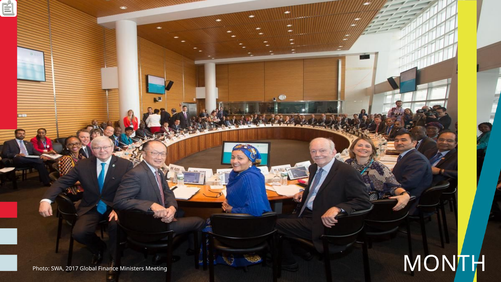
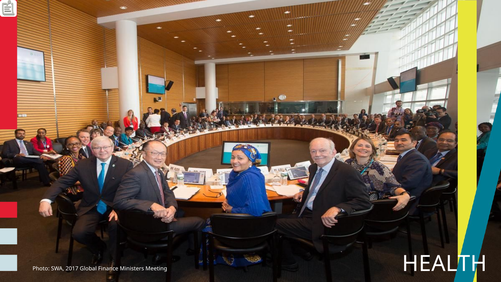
MONTH: MONTH -> HEALTH
